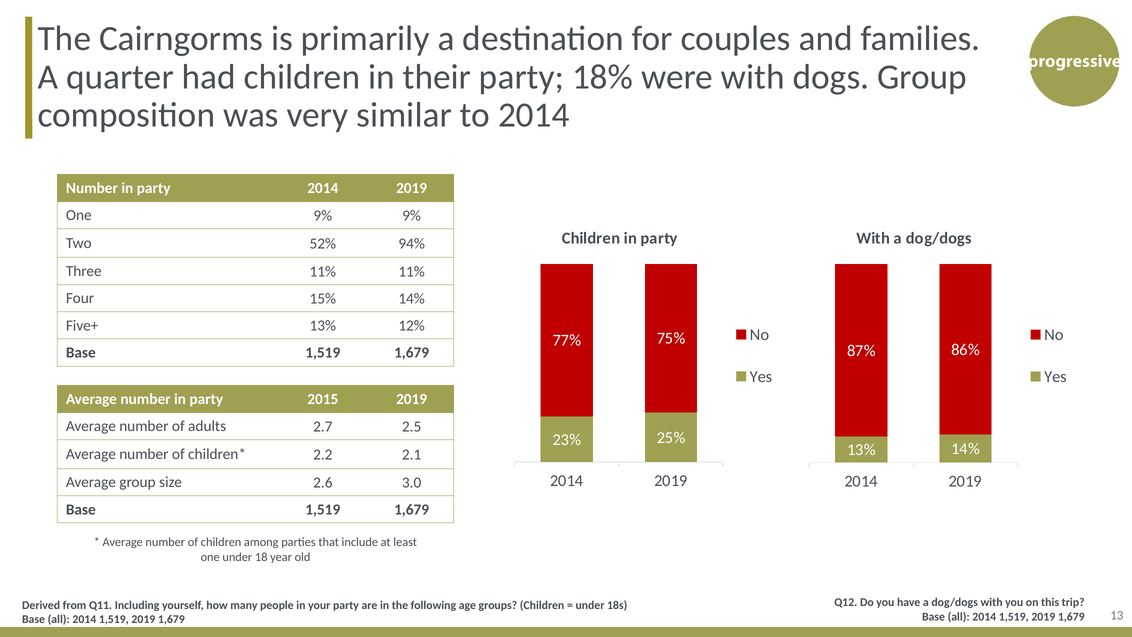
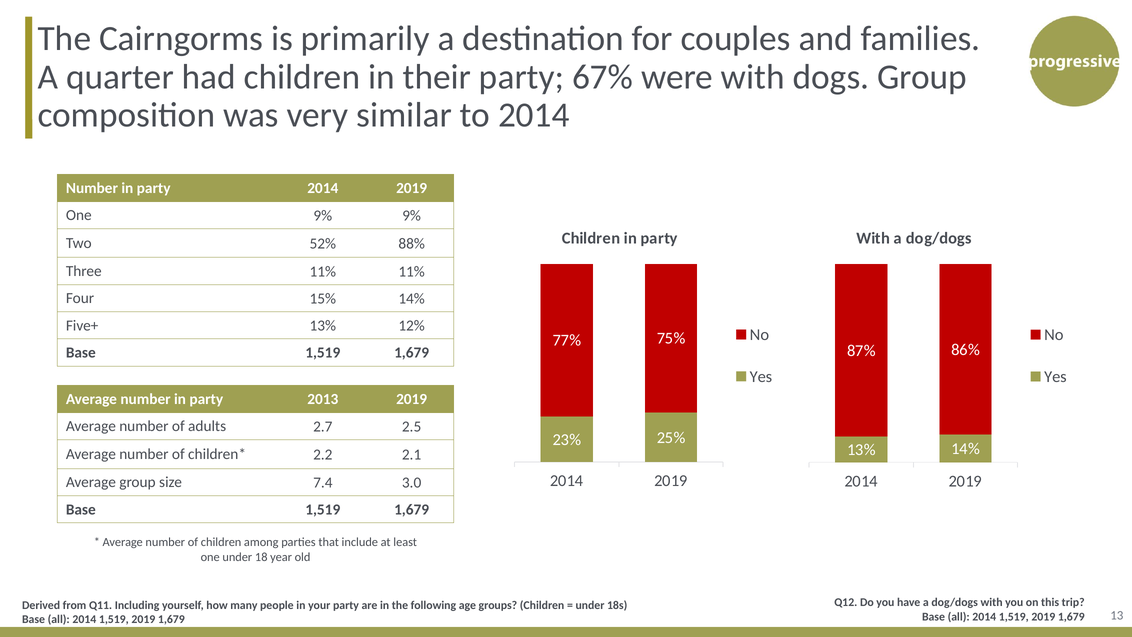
18%: 18% -> 67%
94%: 94% -> 88%
2015: 2015 -> 2013
2.6: 2.6 -> 7.4
